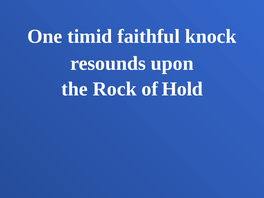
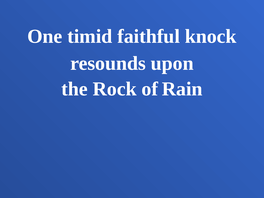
Hold: Hold -> Rain
